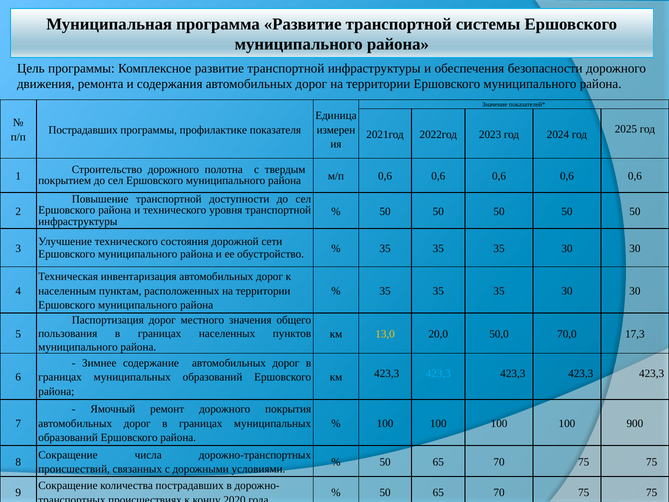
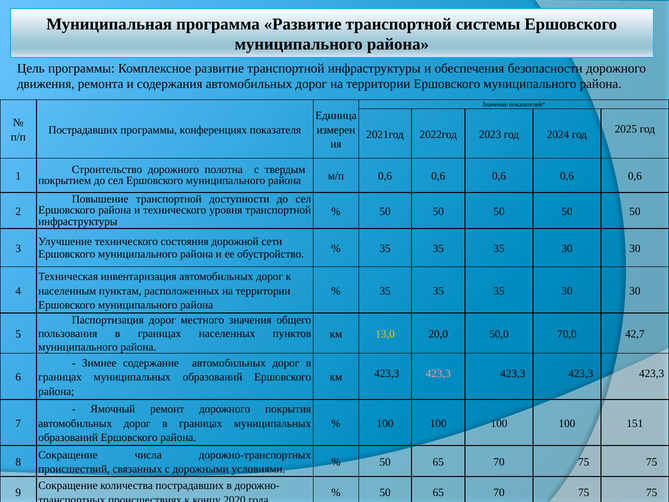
профилактике: профилактике -> конференциях
17,3: 17,3 -> 42,7
423,3 at (438, 374) colour: light blue -> pink
900: 900 -> 151
